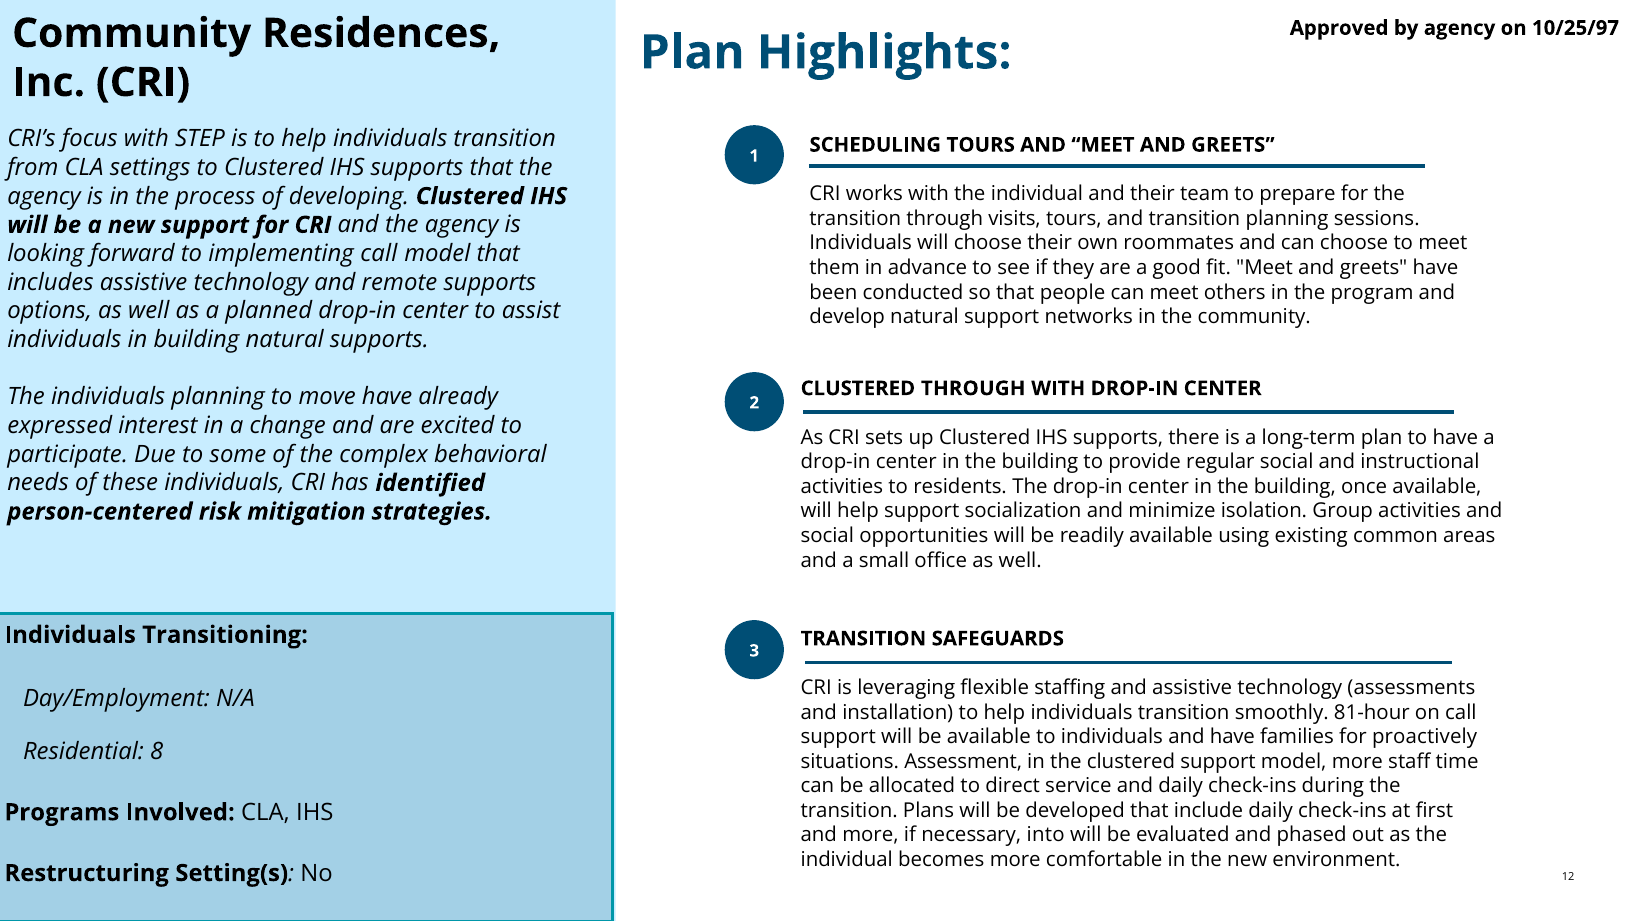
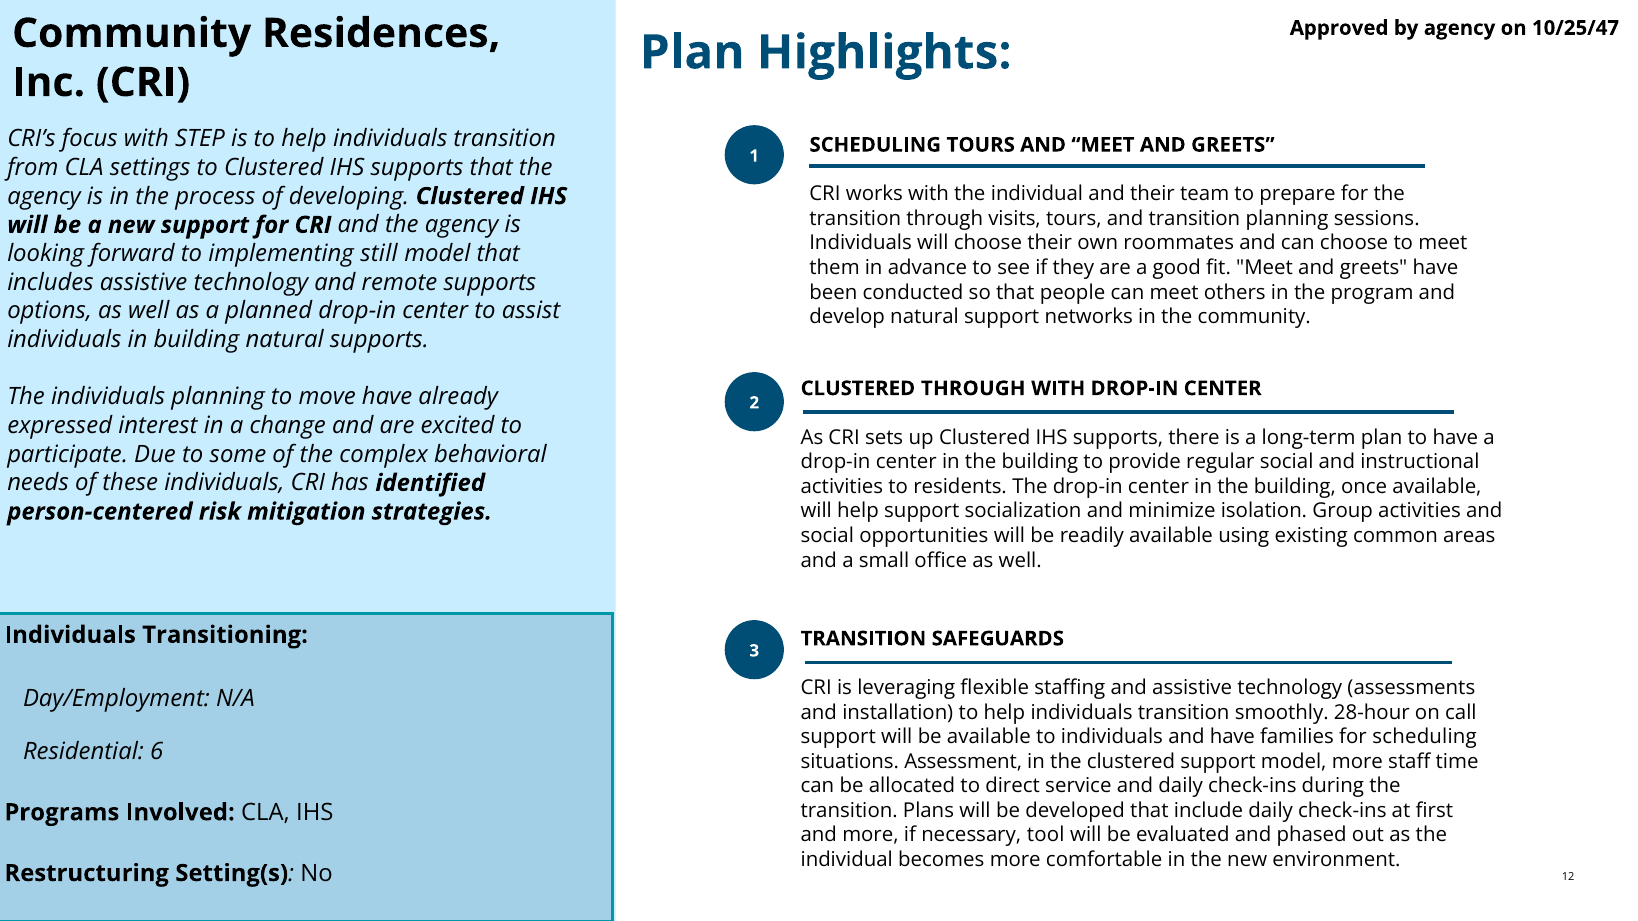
10/25/97: 10/25/97 -> 10/25/47
implementing call: call -> still
81-hour: 81-hour -> 28-hour
for proactively: proactively -> scheduling
8: 8 -> 6
into: into -> tool
